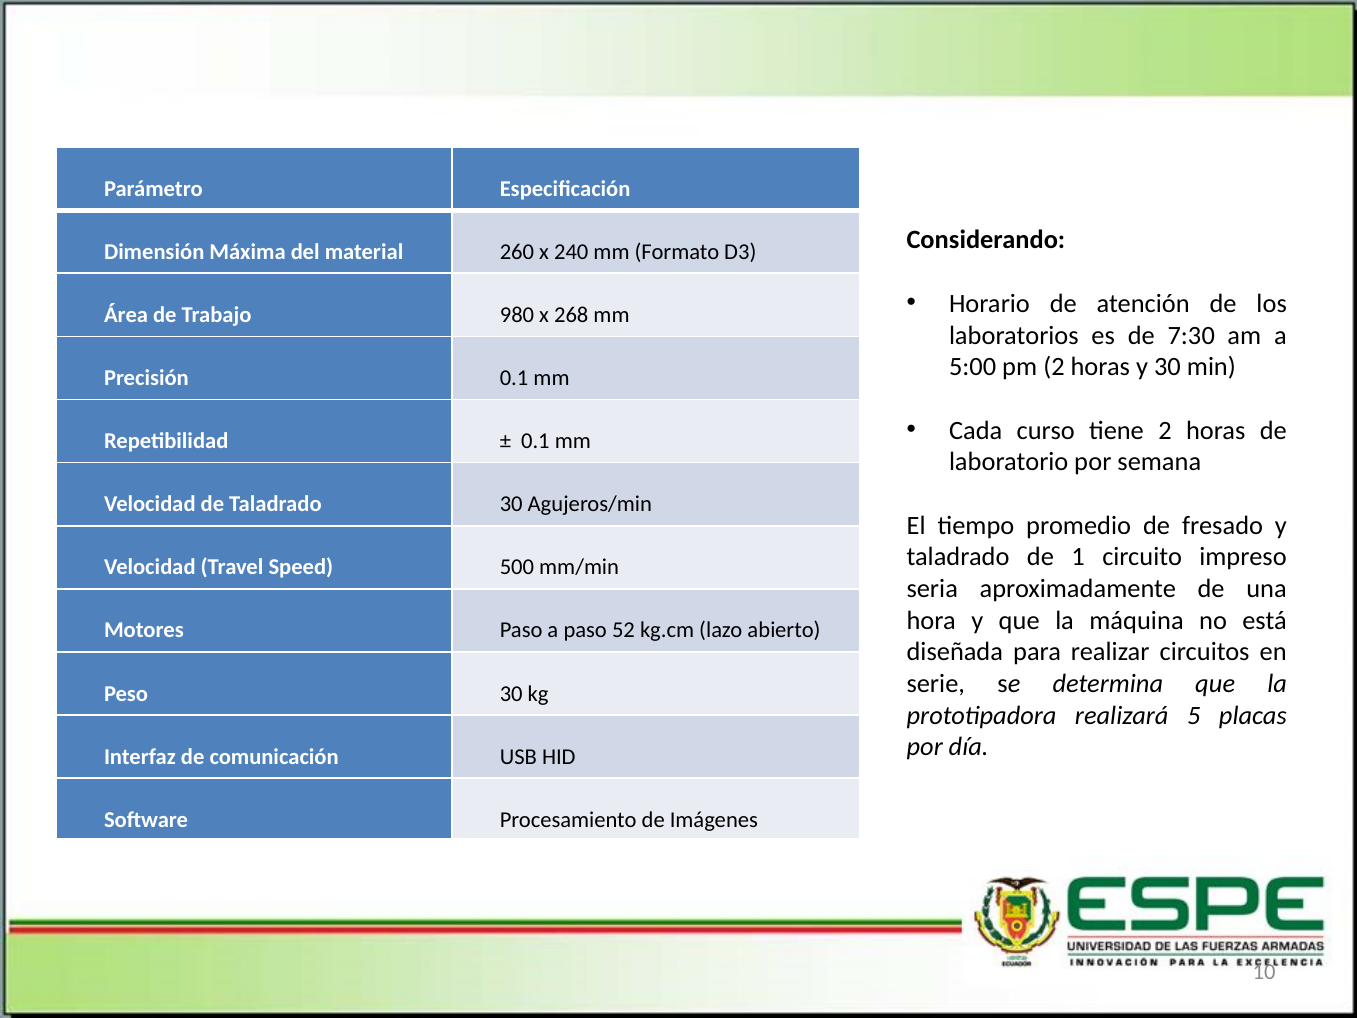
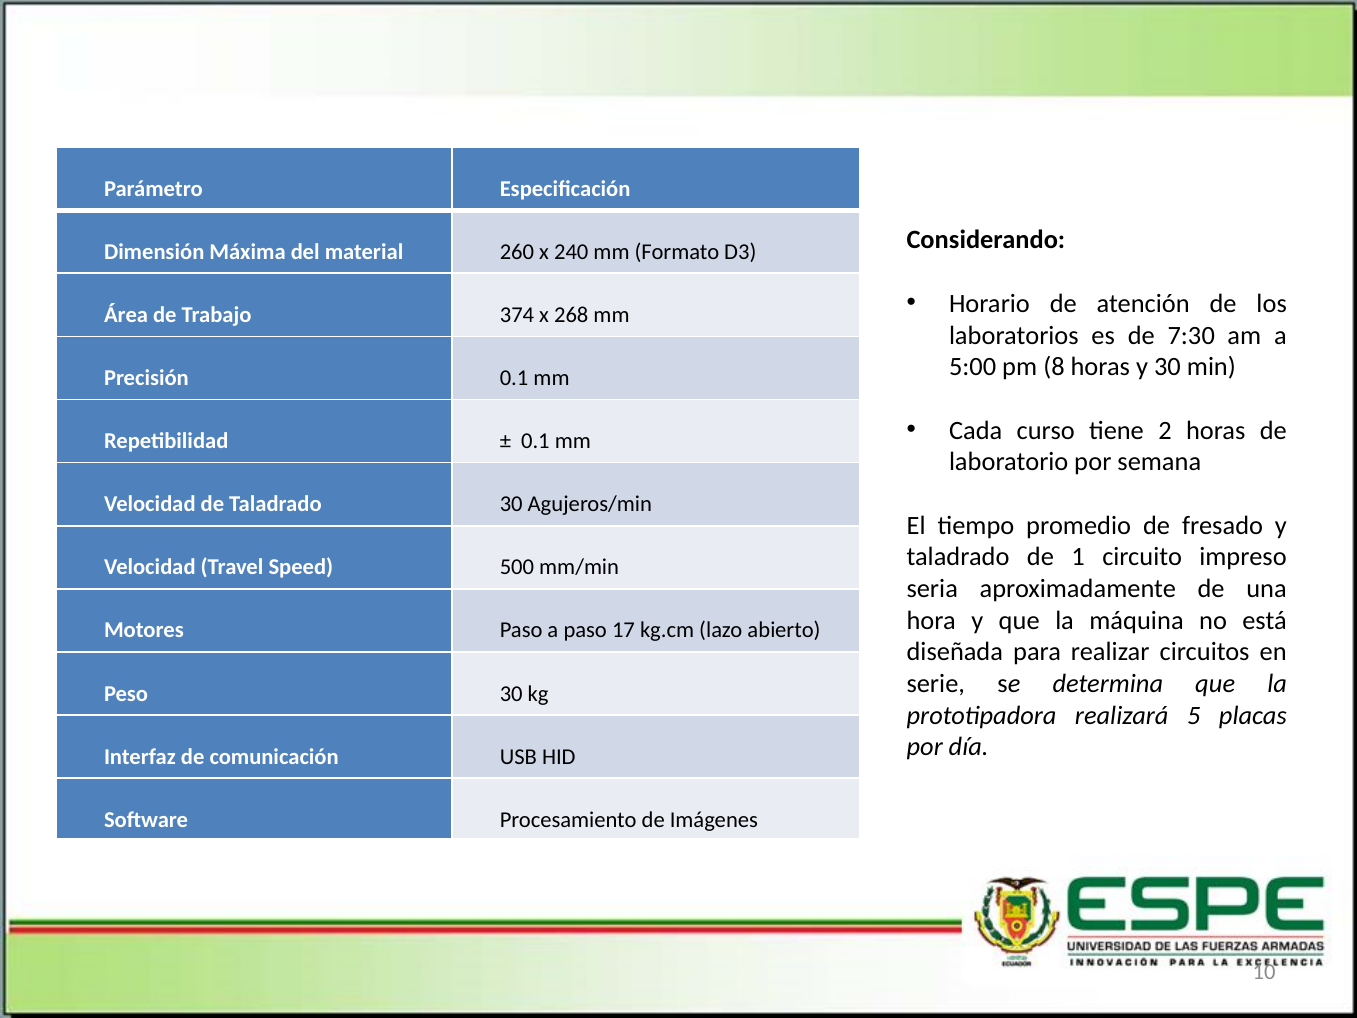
980: 980 -> 374
pm 2: 2 -> 8
52: 52 -> 17
